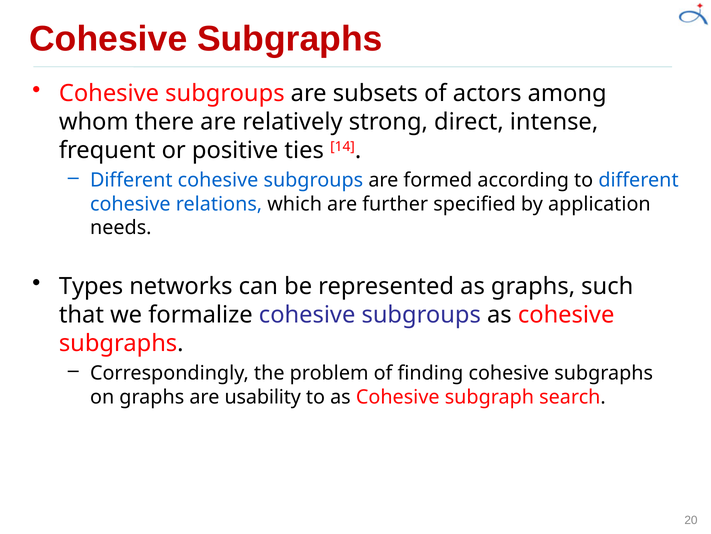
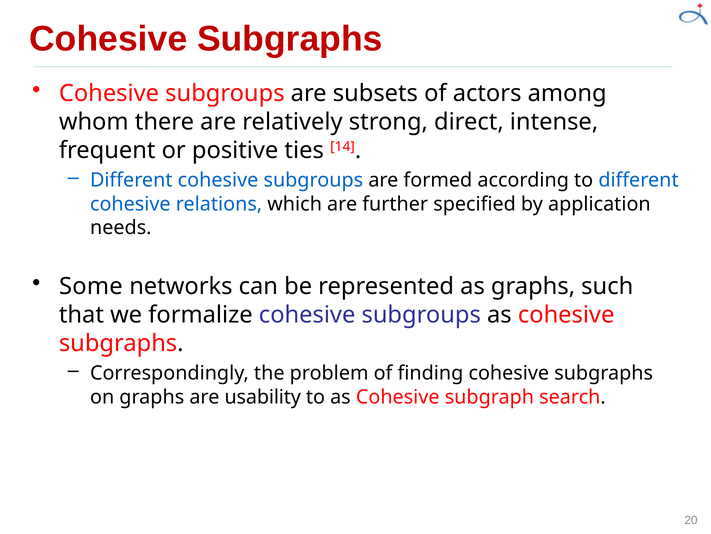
Types: Types -> Some
